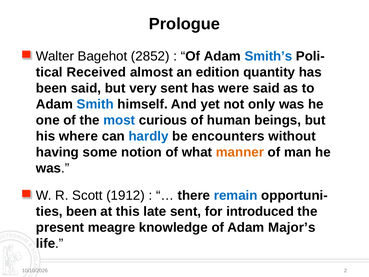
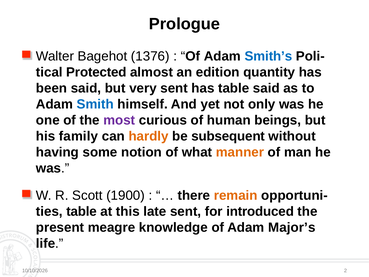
2852: 2852 -> 1376
Received: Received -> Protected
has were: were -> table
most colour: blue -> purple
where: where -> family
hardly colour: blue -> orange
encounters: encounters -> subsequent
1912: 1912 -> 1900
remain colour: blue -> orange
been at (82, 211): been -> table
